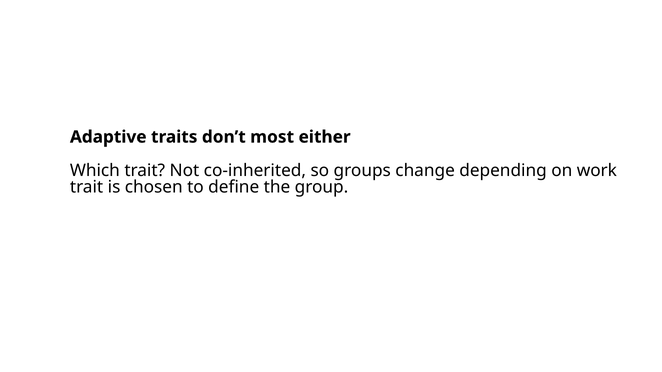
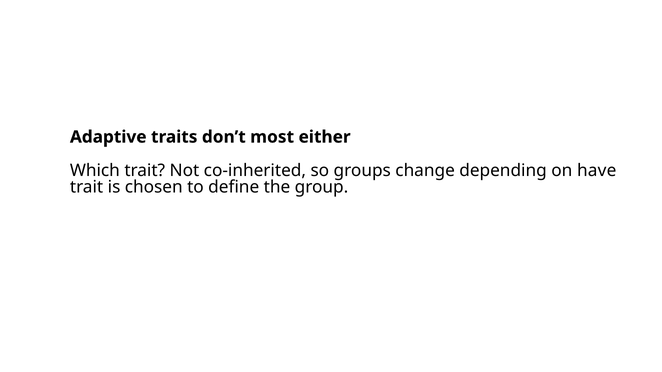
work: work -> have
